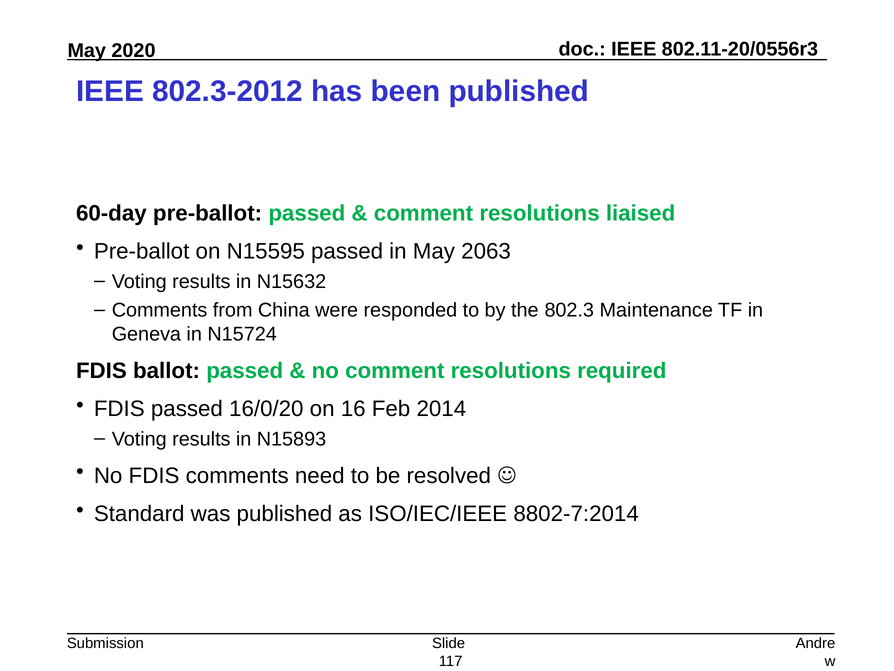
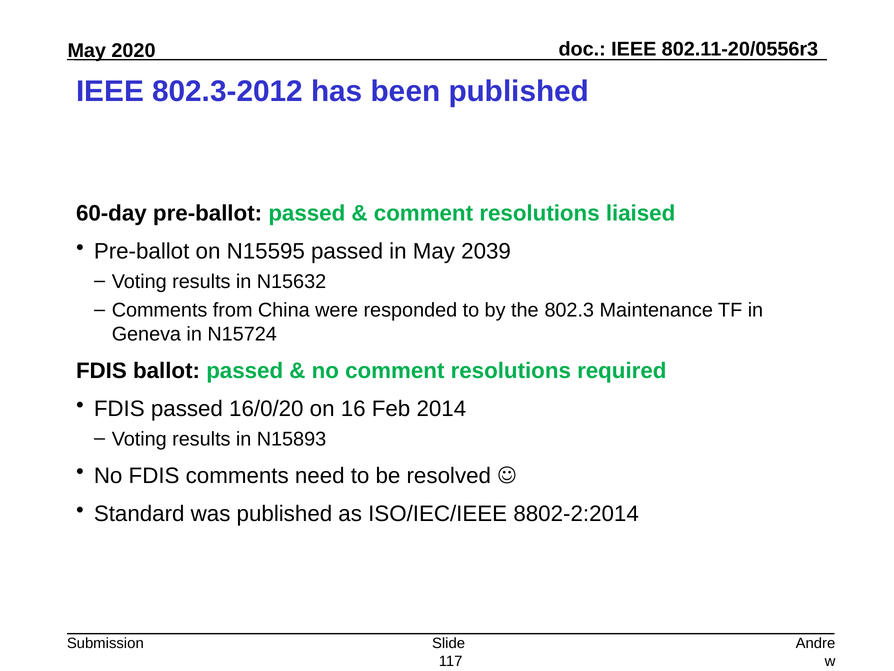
2063: 2063 -> 2039
8802-7:2014: 8802-7:2014 -> 8802-2:2014
